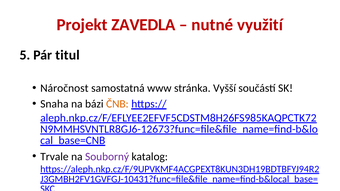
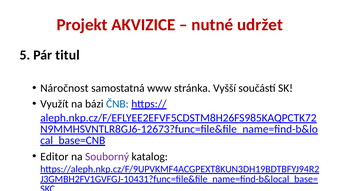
ZAVEDLA: ZAVEDLA -> AKVIZICE
využití: využití -> udržet
Snaha: Snaha -> Využít
ČNB colour: orange -> blue
Trvale: Trvale -> Editor
